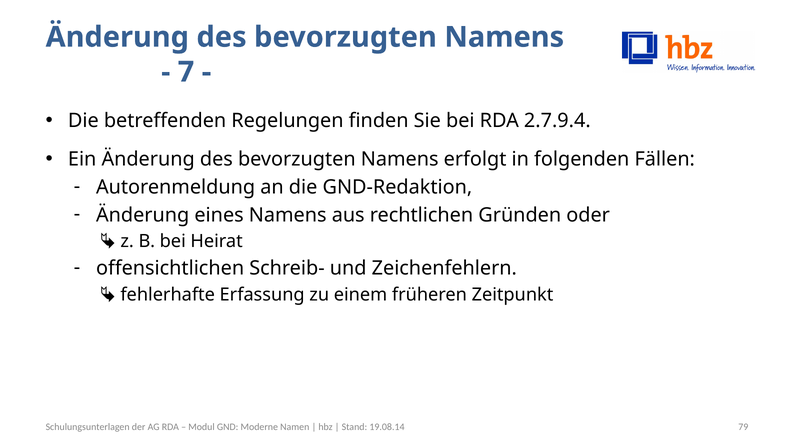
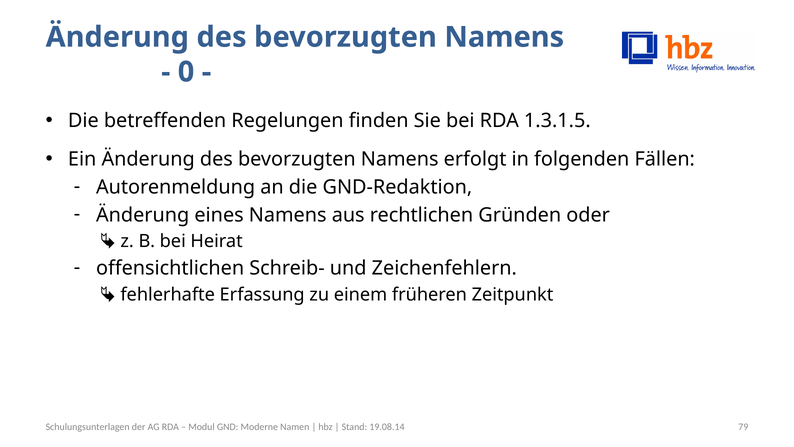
7: 7 -> 0
2.7.9.4: 2.7.9.4 -> 1.3.1.5
